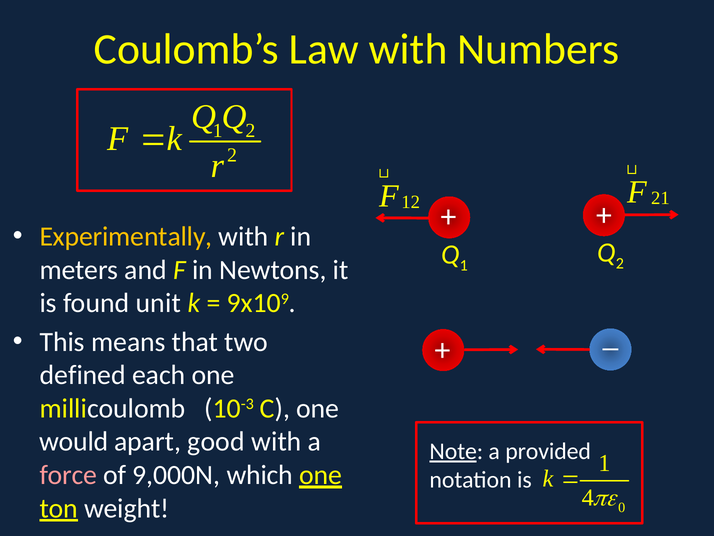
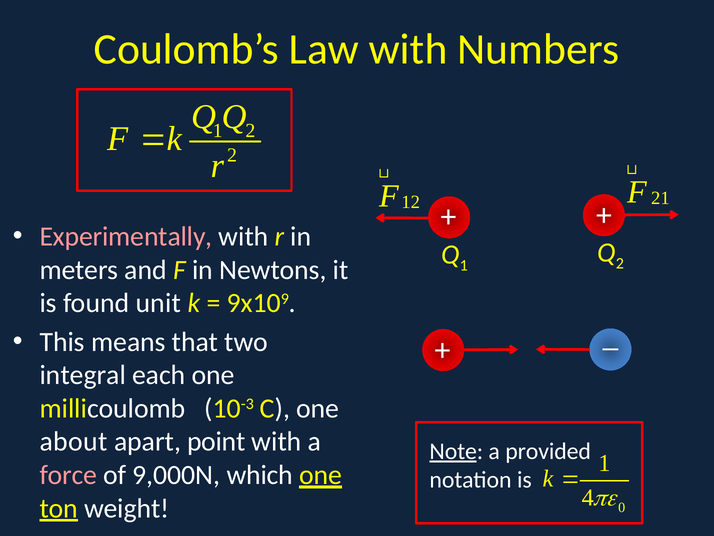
Experimentally colour: yellow -> pink
defined: defined -> integral
would: would -> about
good: good -> point
